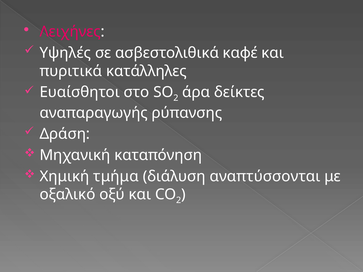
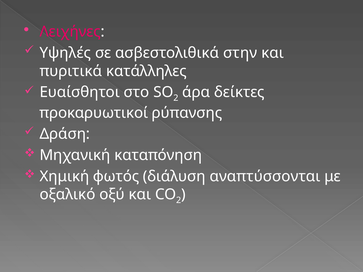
καφέ: καφέ -> στην
αναπαραγωγής: αναπαραγωγής -> προκαρυωτικοί
τμήμα: τμήμα -> φωτός
